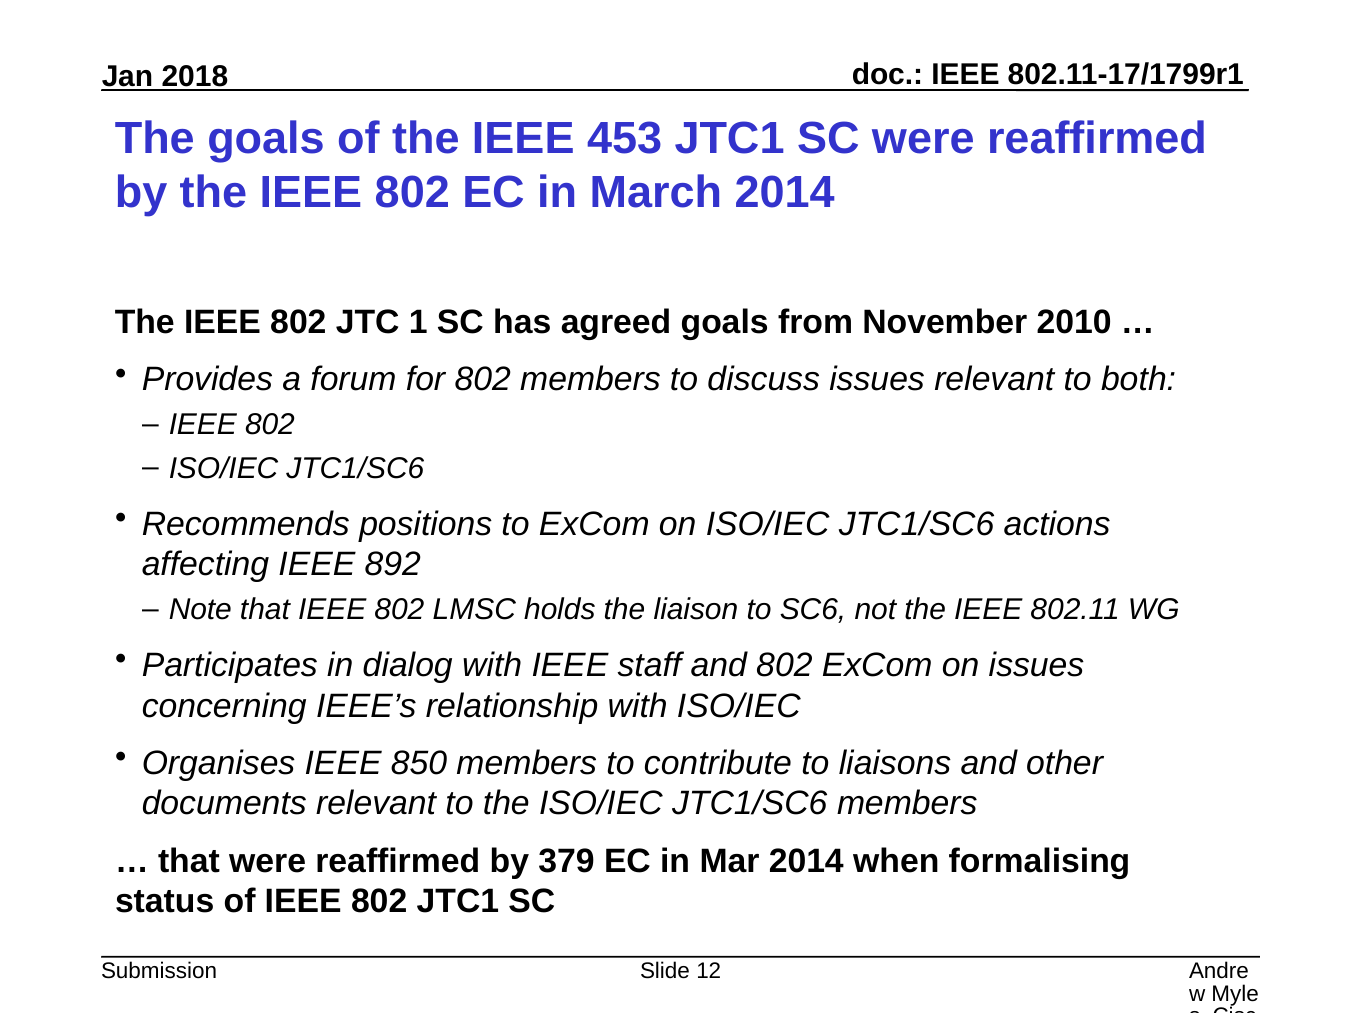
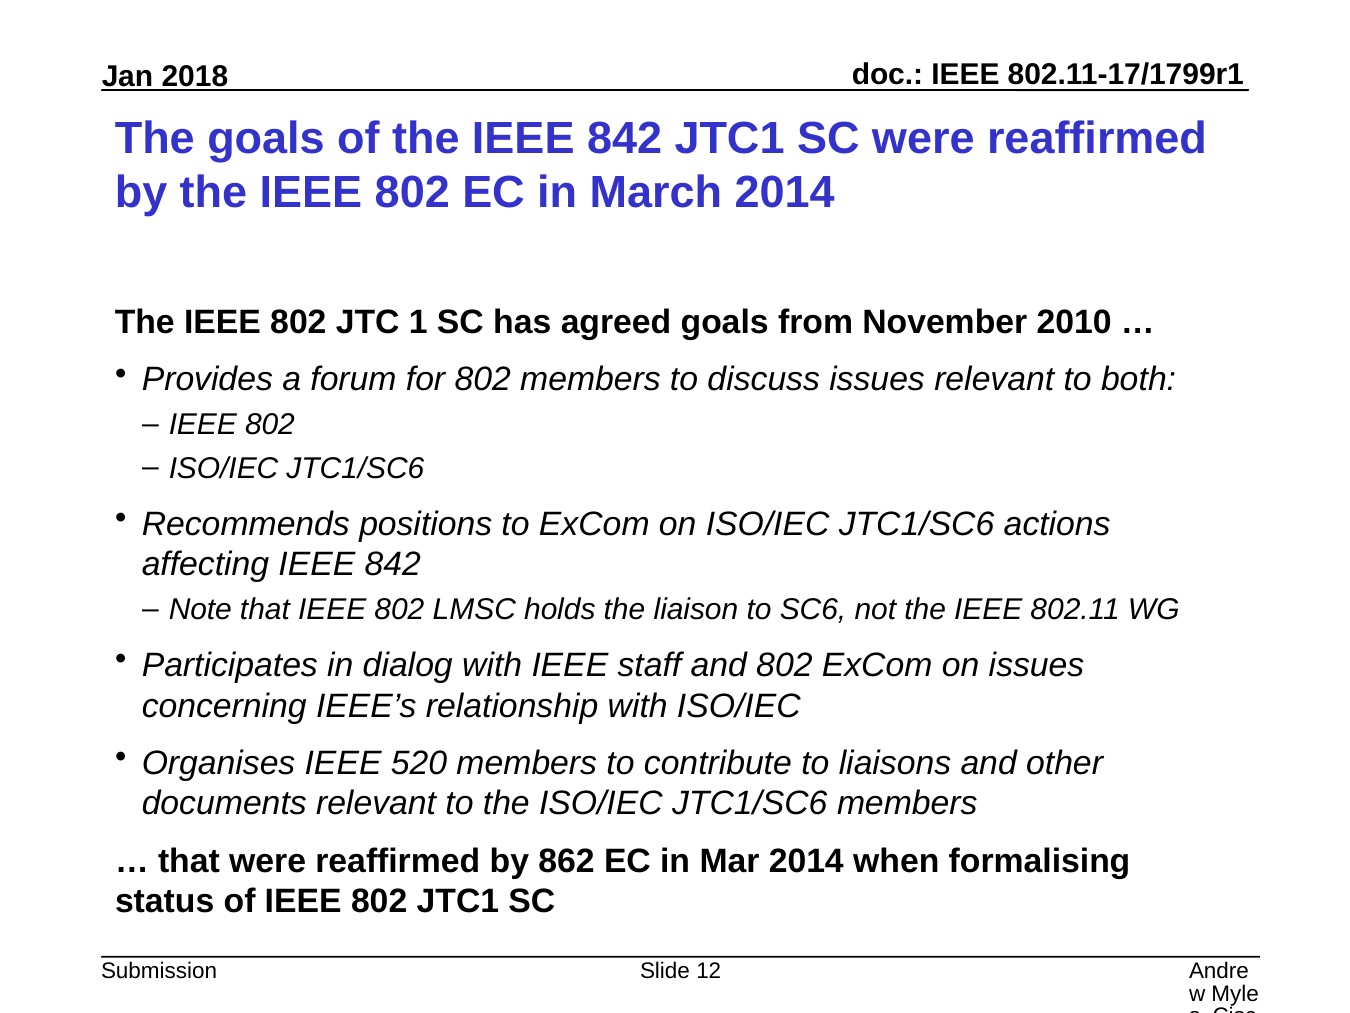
the IEEE 453: 453 -> 842
affecting IEEE 892: 892 -> 842
850: 850 -> 520
379: 379 -> 862
